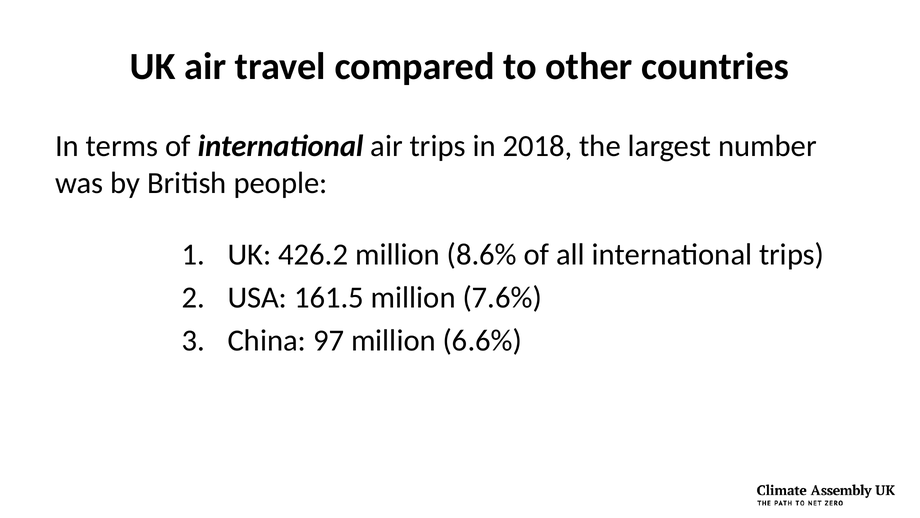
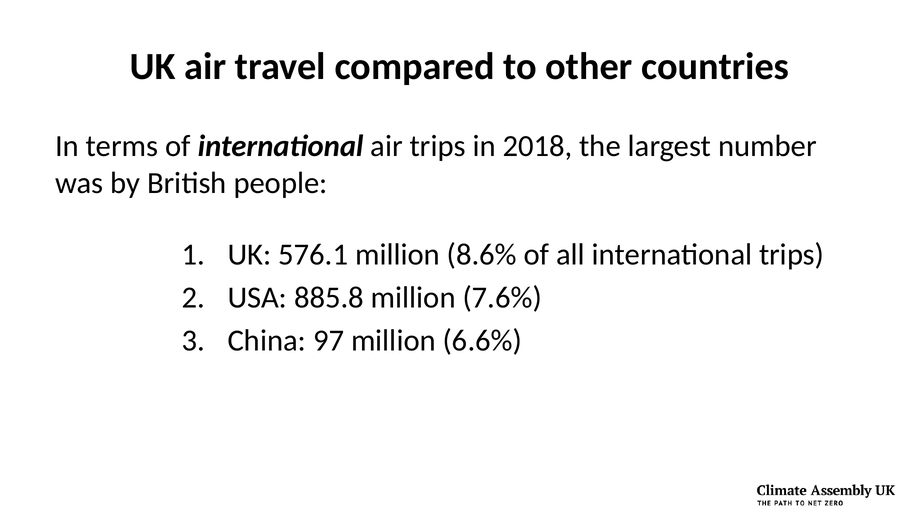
426.2: 426.2 -> 576.1
161.5: 161.5 -> 885.8
